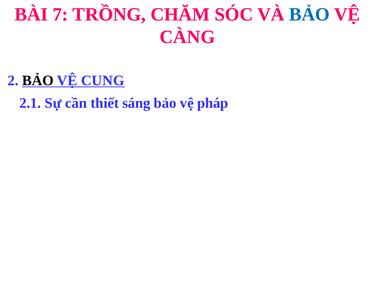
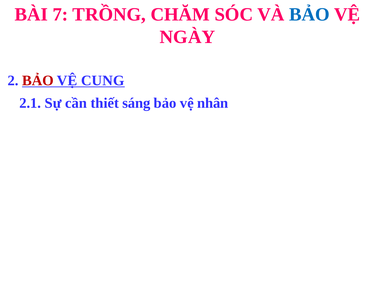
CÀNG: CÀNG -> NGÀY
BẢO at (38, 81) colour: black -> red
pháp: pháp -> nhân
